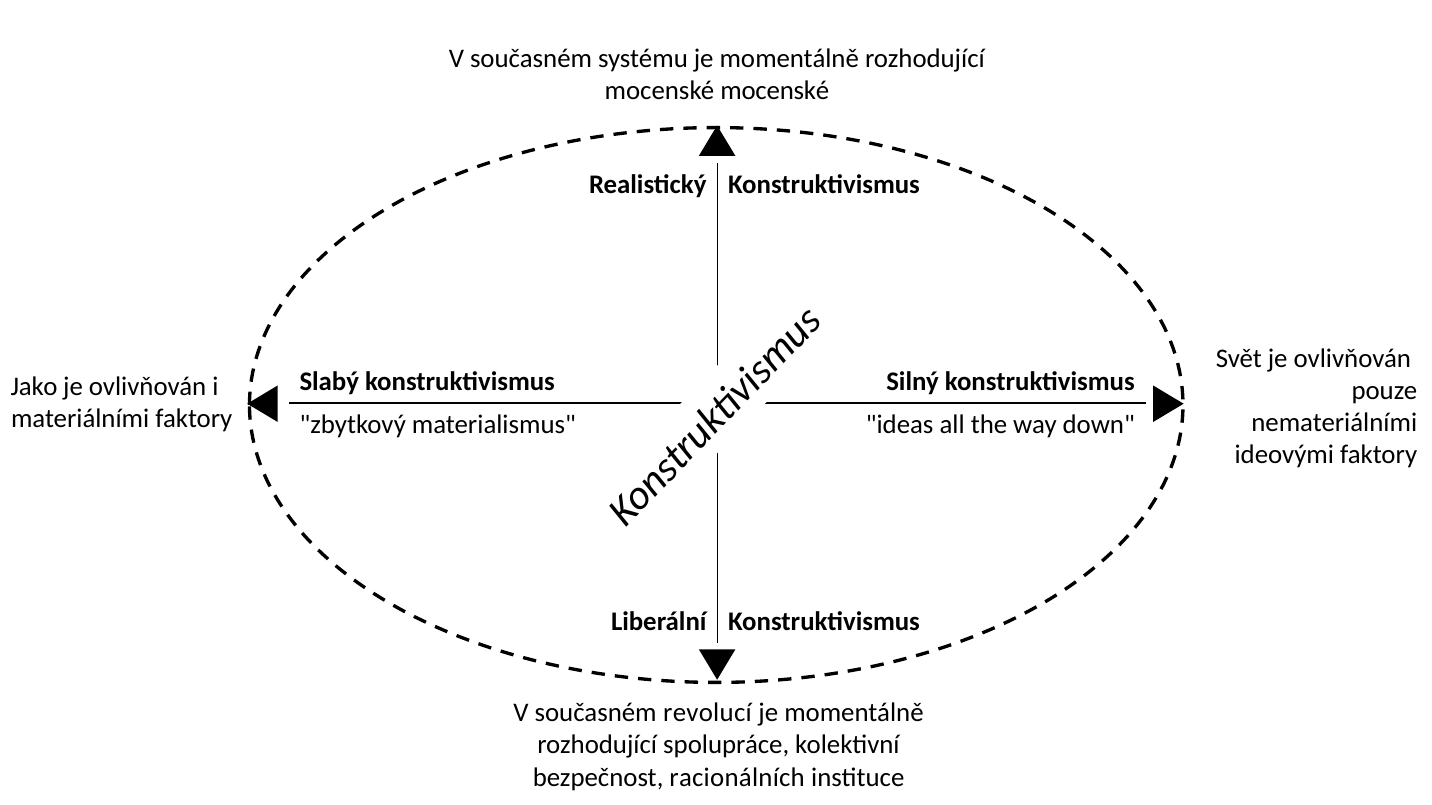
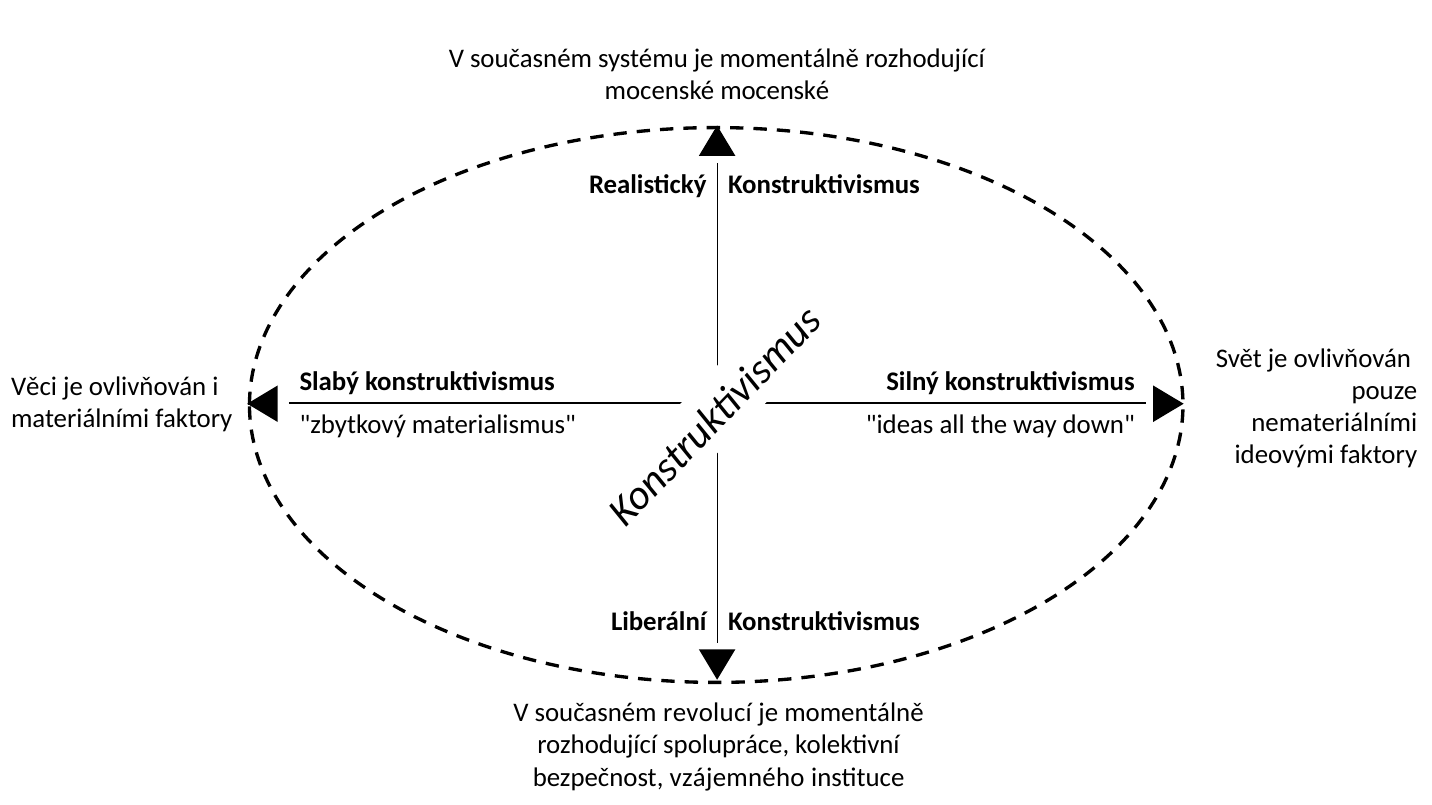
Jako: Jako -> Věci
racionálních: racionálních -> vzájemného
